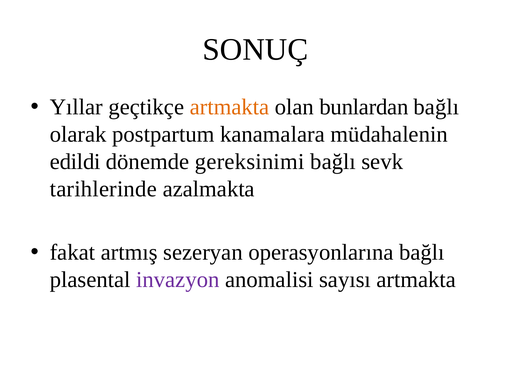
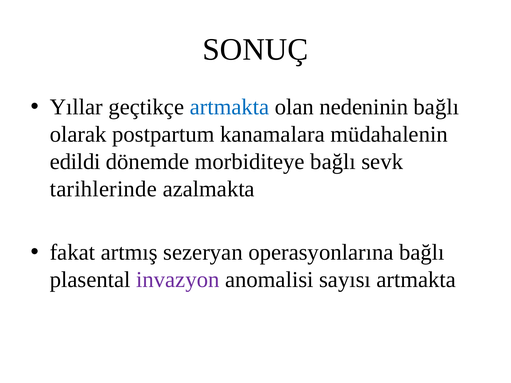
artmakta at (229, 107) colour: orange -> blue
bunlardan: bunlardan -> nedeninin
gereksinimi: gereksinimi -> morbiditeye
